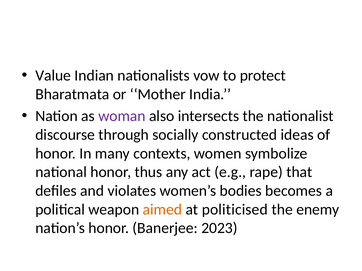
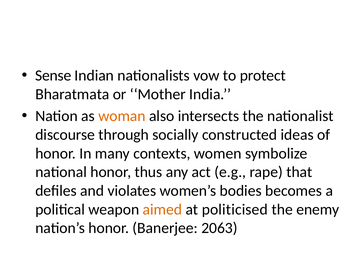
Value: Value -> Sense
woman colour: purple -> orange
2023: 2023 -> 2063
